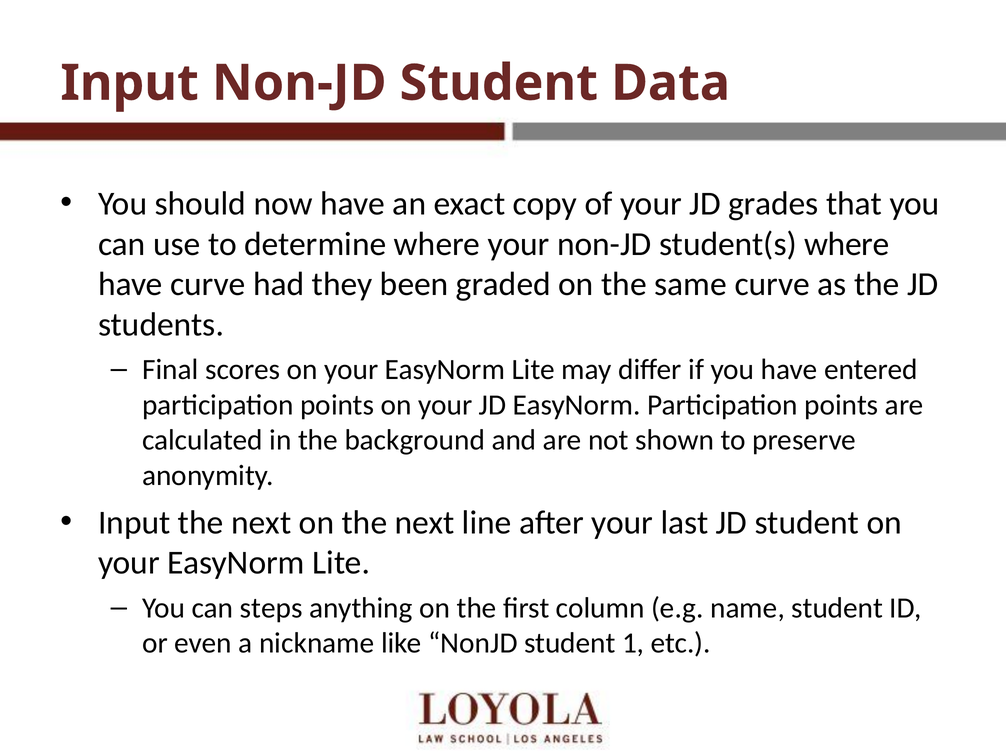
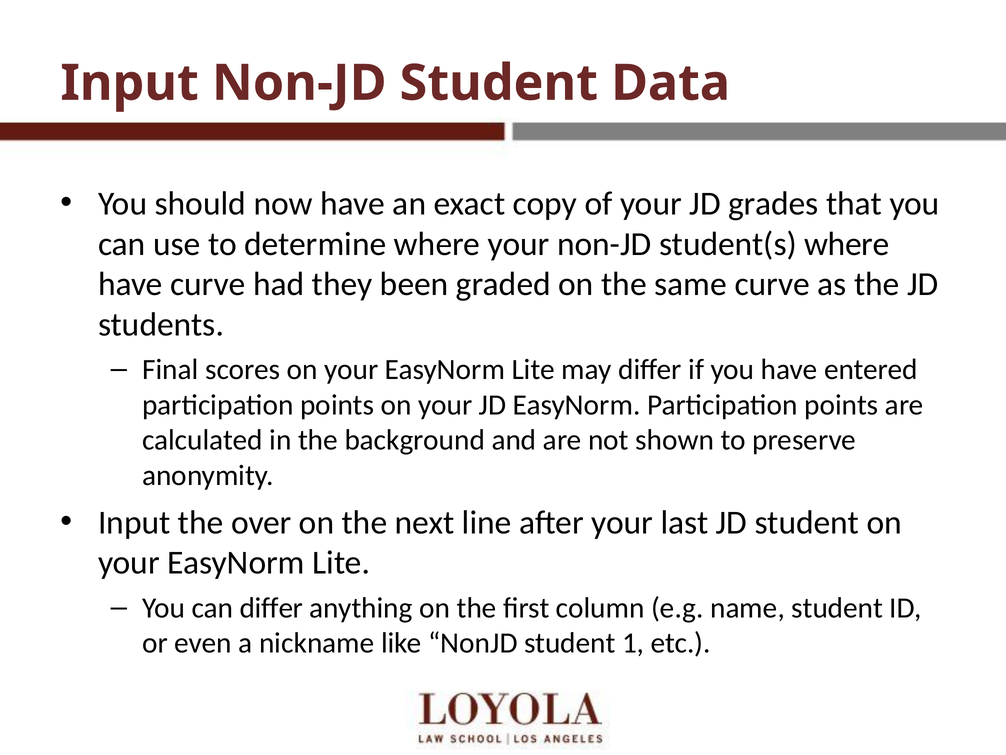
Input the next: next -> over
can steps: steps -> differ
